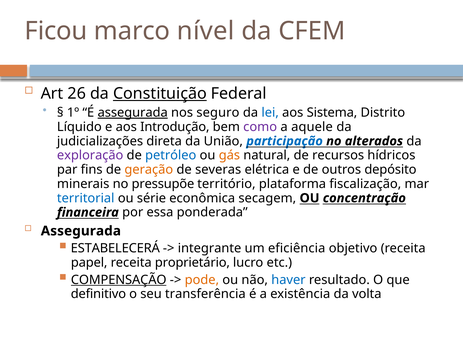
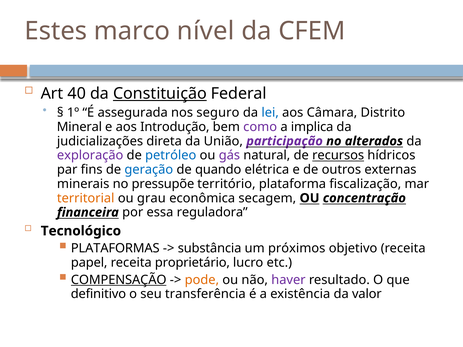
Ficou: Ficou -> Estes
26: 26 -> 40
assegurada at (133, 113) underline: present -> none
Sistema: Sistema -> Câmara
Líquido: Líquido -> Mineral
aquele: aquele -> implica
participação colour: blue -> purple
gás colour: orange -> purple
recursos underline: none -> present
geração colour: orange -> blue
severas: severas -> quando
depósito: depósito -> externas
territorial colour: blue -> orange
série: série -> grau
ponderada: ponderada -> reguladora
Assegurada at (81, 231): Assegurada -> Tecnológico
ESTABELECERÁ: ESTABELECERÁ -> PLATAFORMAS
integrante: integrante -> substância
eficiência: eficiência -> próximos
haver colour: blue -> purple
volta: volta -> valor
